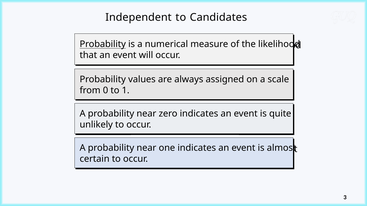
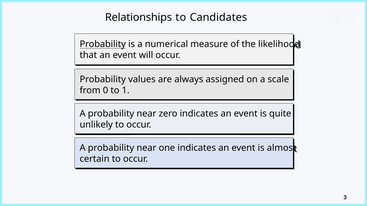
Independent: Independent -> Relationships
